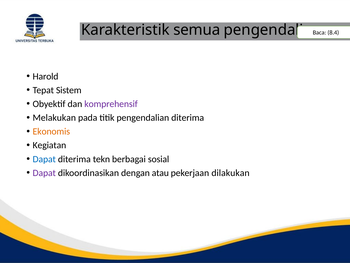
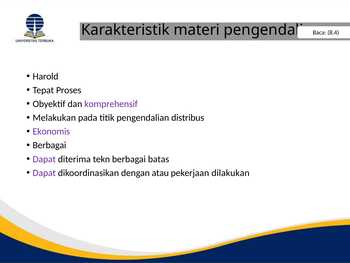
semua: semua -> materi
Sistem: Sistem -> Proses
pengendalian diterima: diterima -> distribus
Ekonomis colour: orange -> purple
Kegiatan at (49, 145): Kegiatan -> Berbagai
Dapat at (44, 159) colour: blue -> purple
sosial: sosial -> batas
